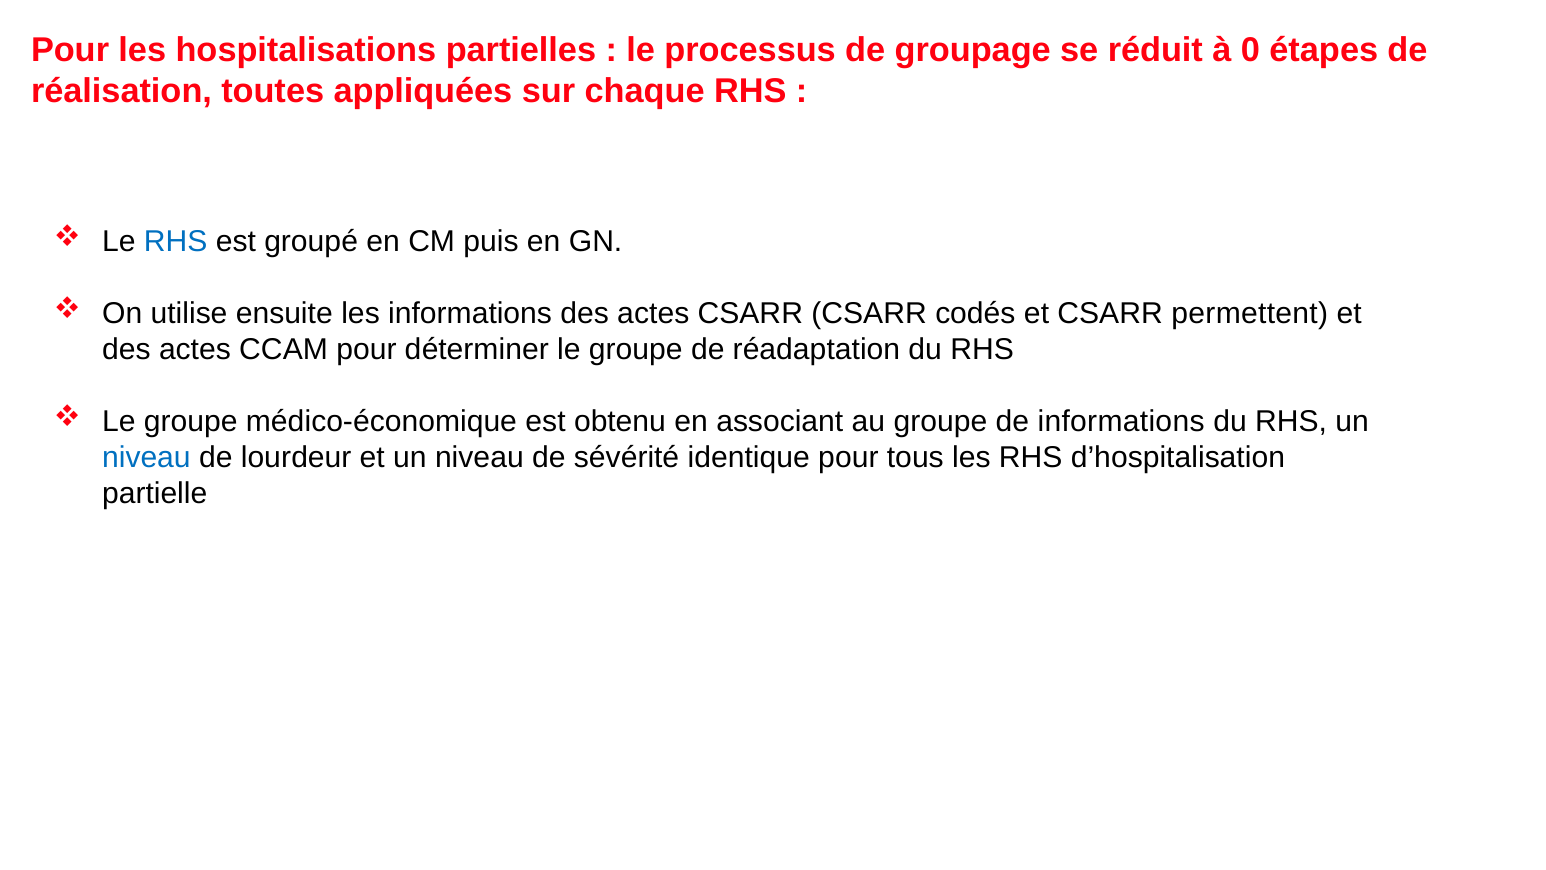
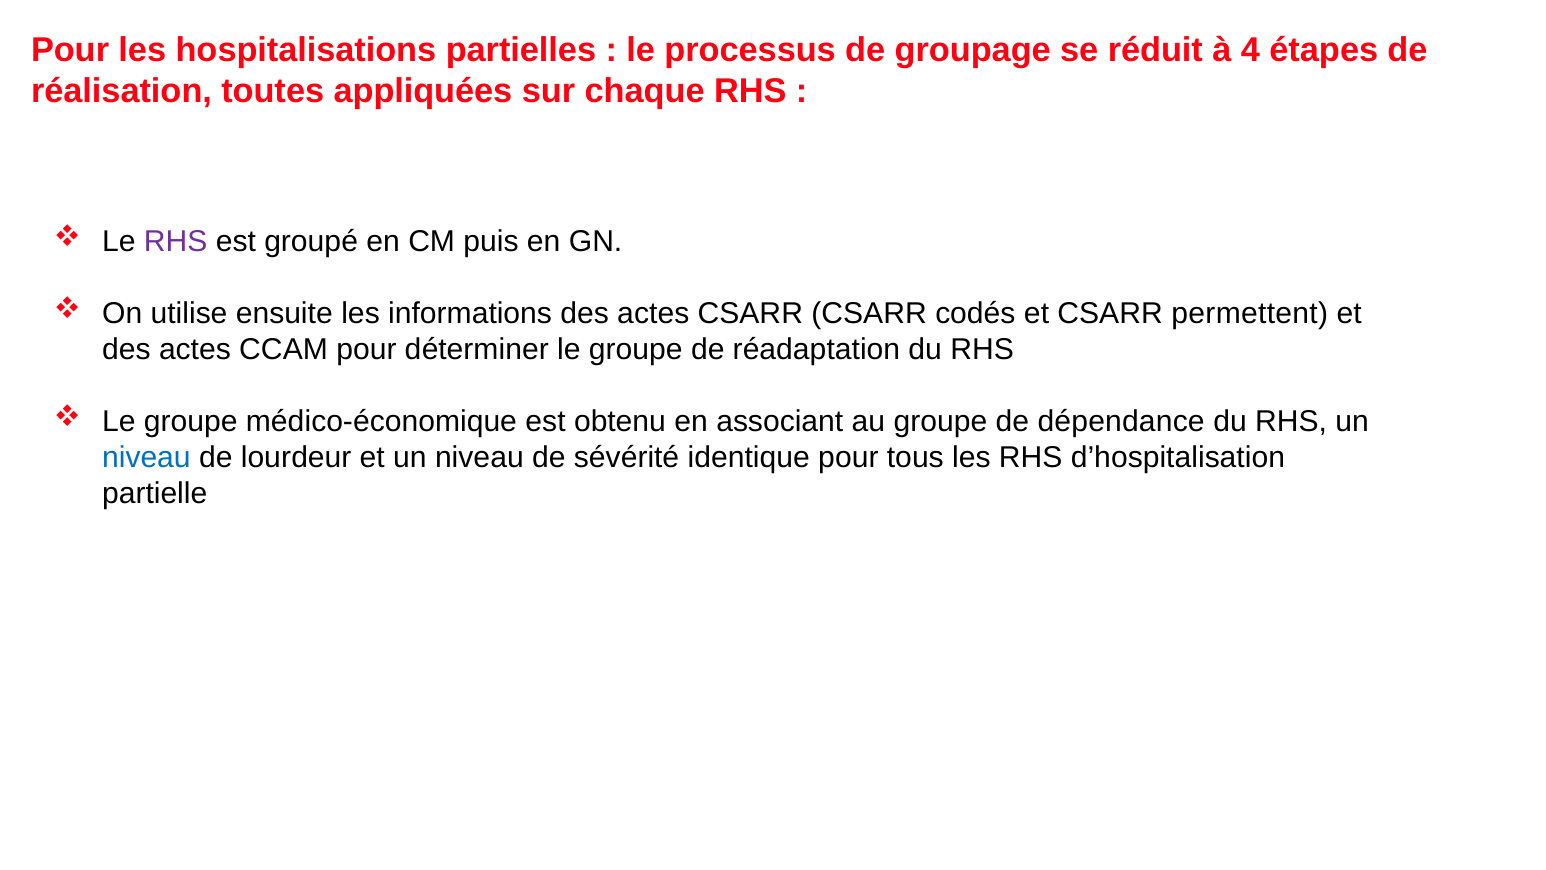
0: 0 -> 4
RHS at (176, 241) colour: blue -> purple
de informations: informations -> dépendance
